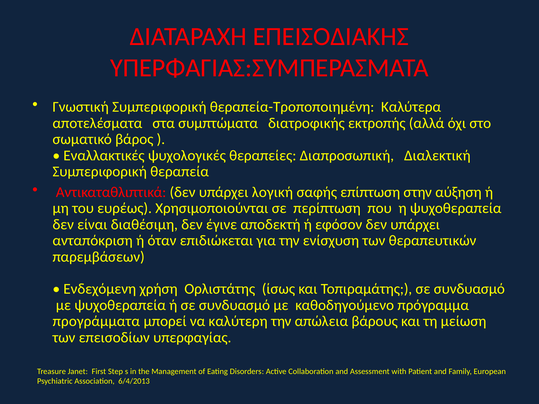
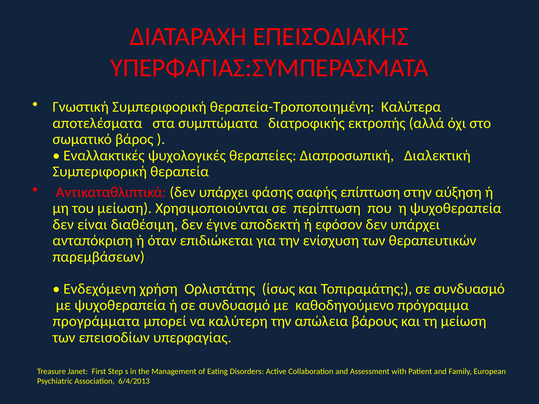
λογική: λογική -> φάσης
του ευρέως: ευρέως -> μείωση
